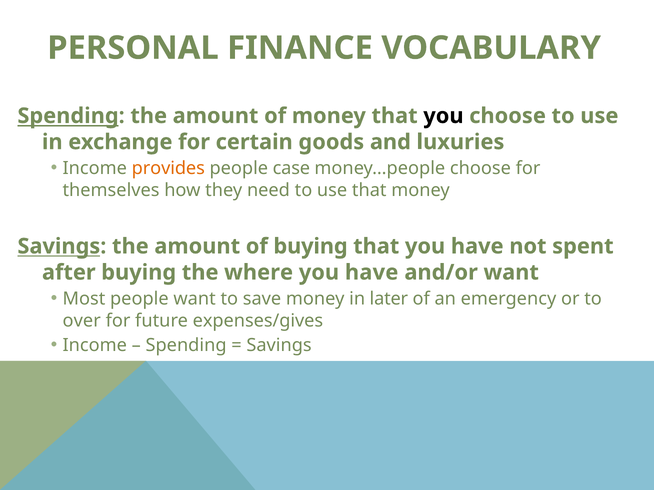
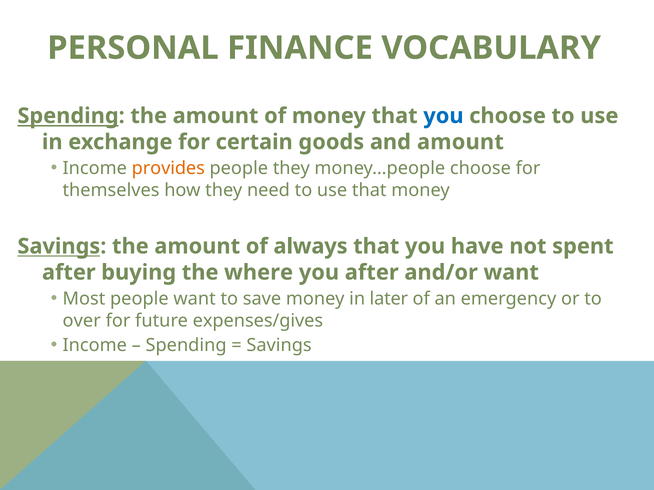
you at (443, 116) colour: black -> blue
and luxuries: luxuries -> amount
people case: case -> they
of buying: buying -> always
have at (372, 273): have -> after
